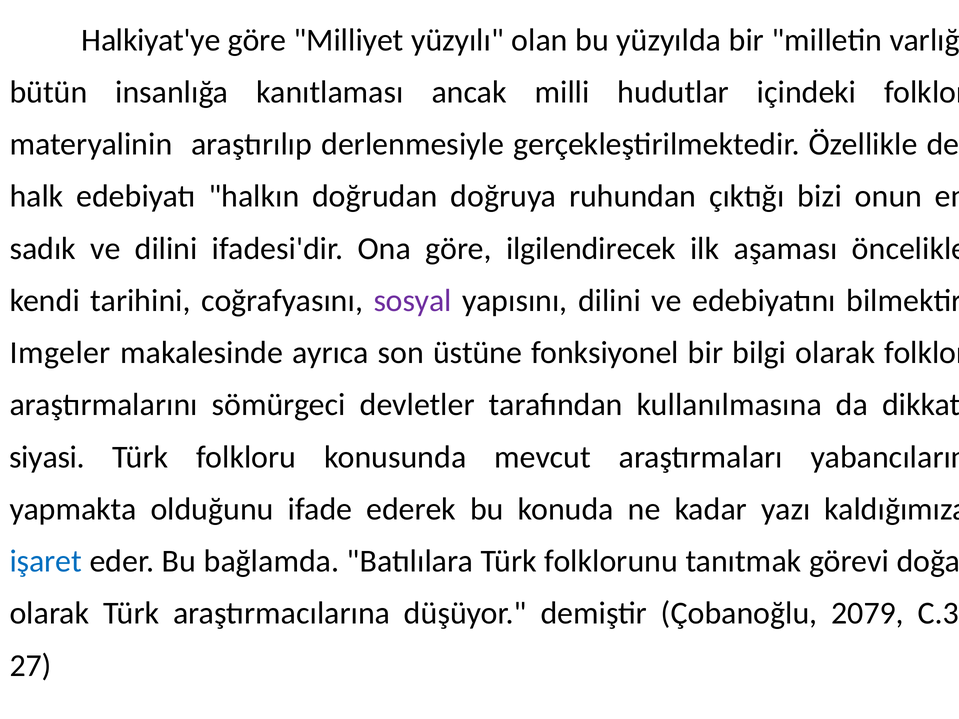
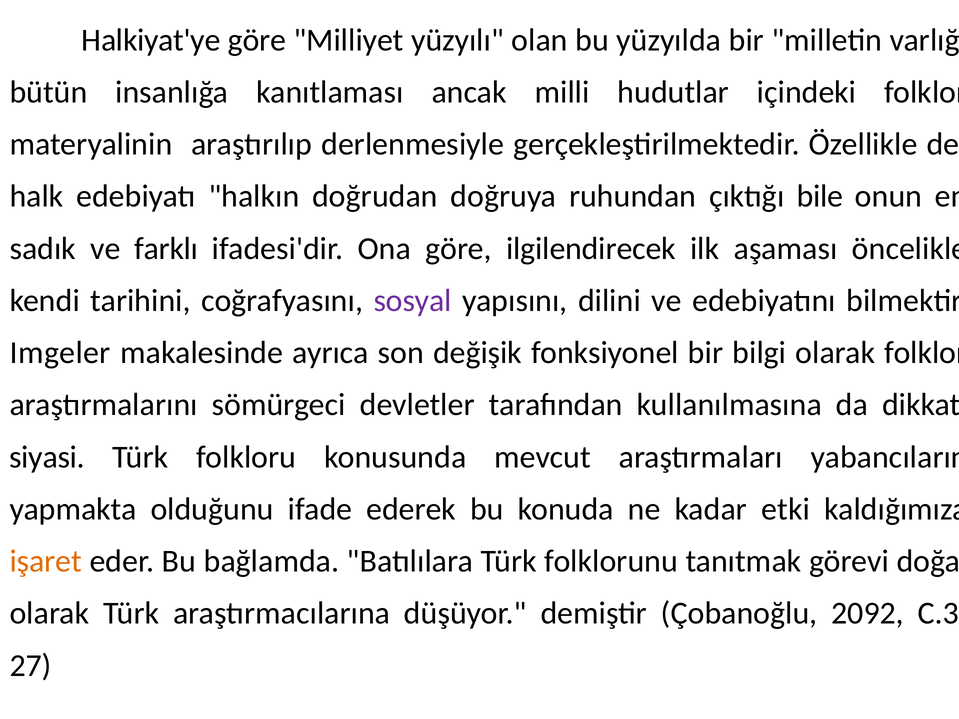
bizi: bizi -> bile
ve dilini: dilini -> farklı
üstüne: üstüne -> değişik
yazı: yazı -> etki
işaret colour: blue -> orange
2079: 2079 -> 2092
